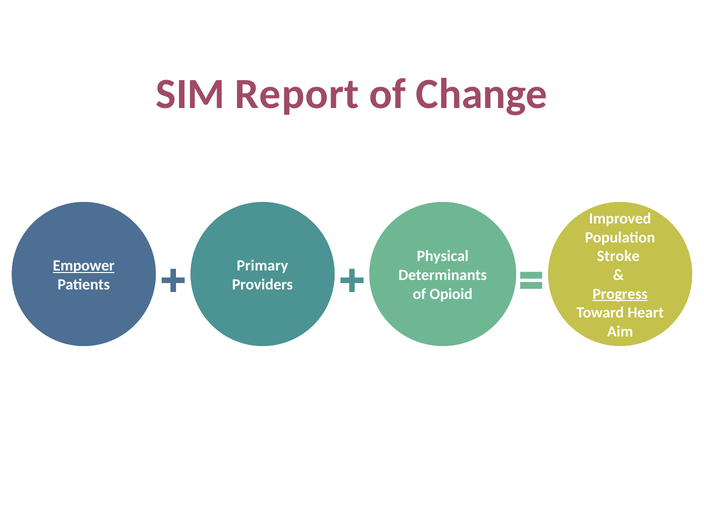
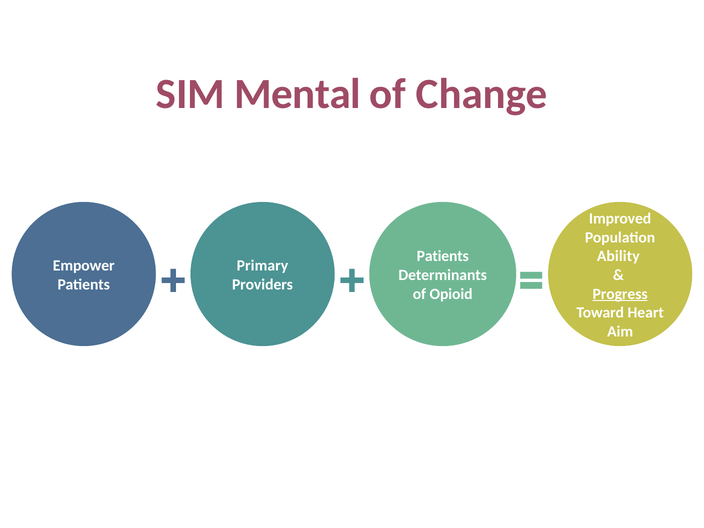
Report: Report -> Mental
Physical at (443, 256): Physical -> Patients
Stroke: Stroke -> Ability
Empower underline: present -> none
